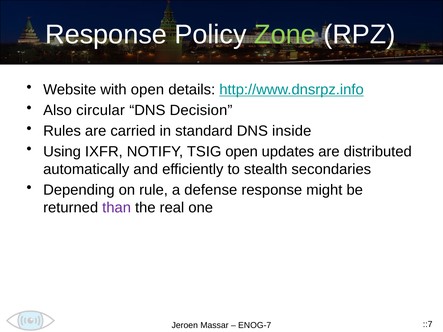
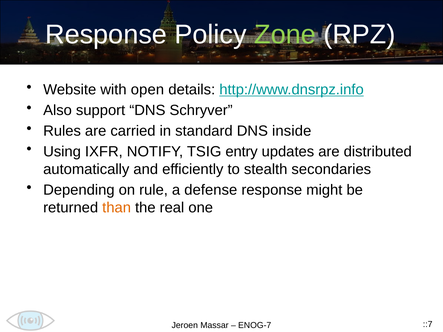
circular: circular -> support
Decision: Decision -> Schryver
TSIG open: open -> entry
than colour: purple -> orange
